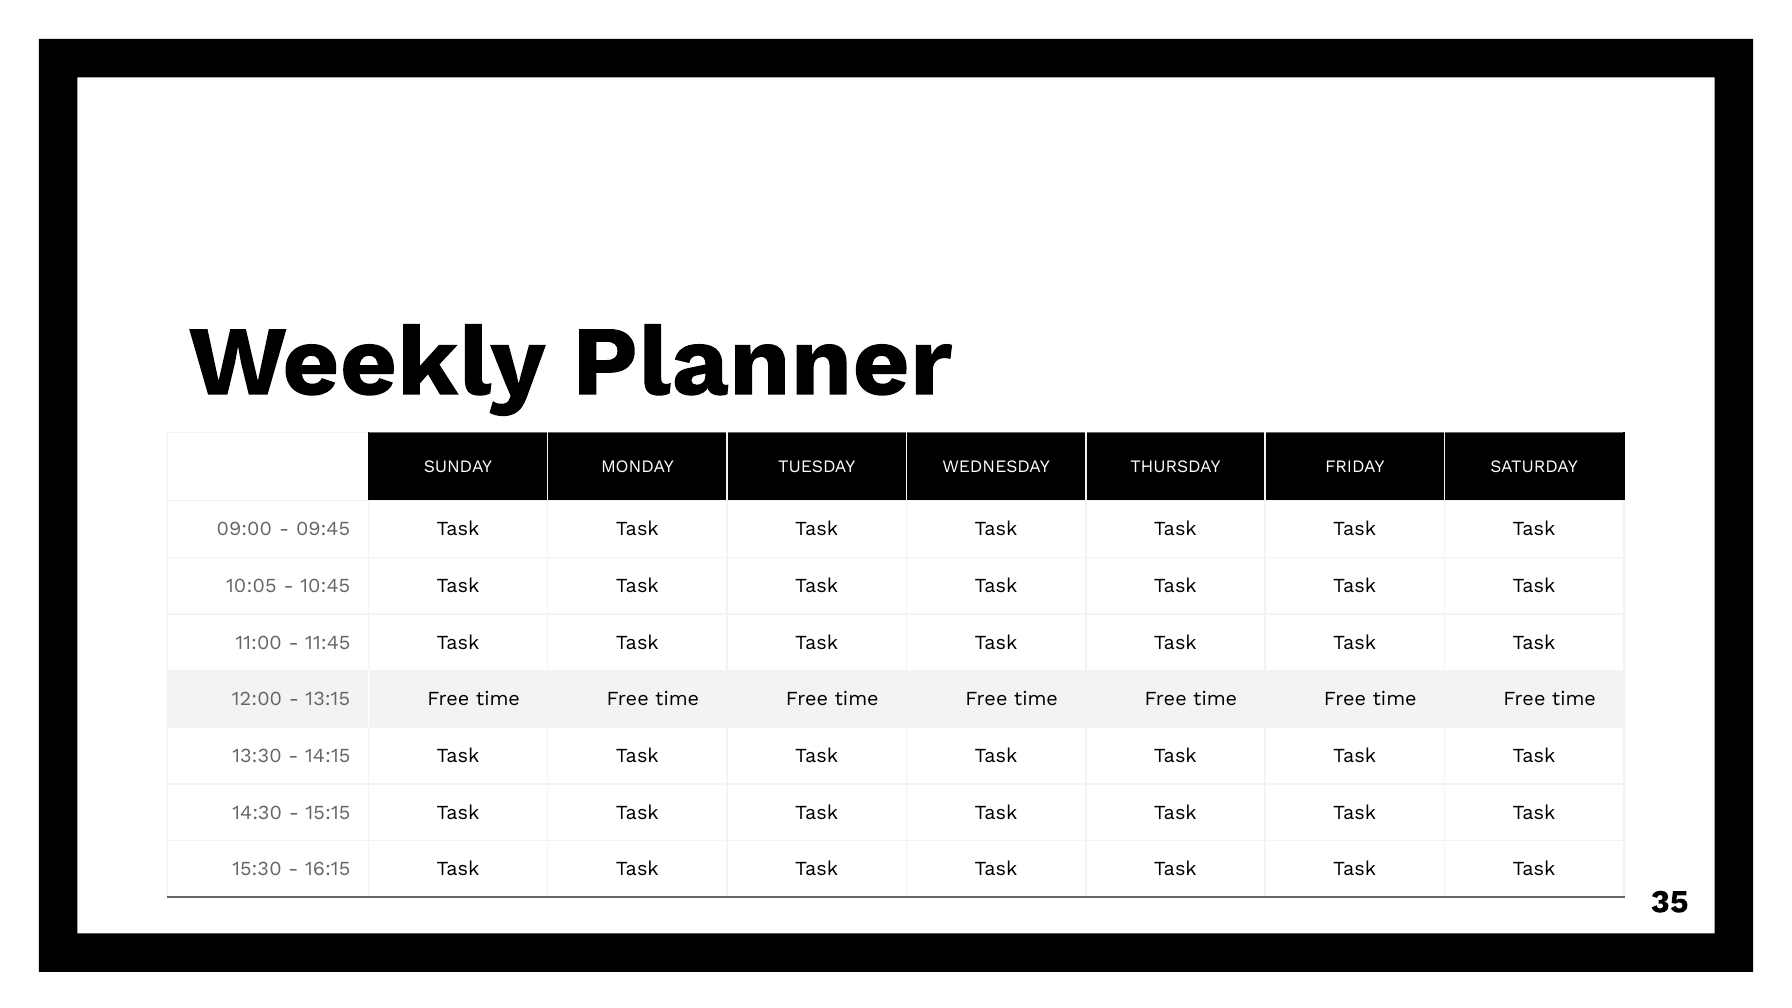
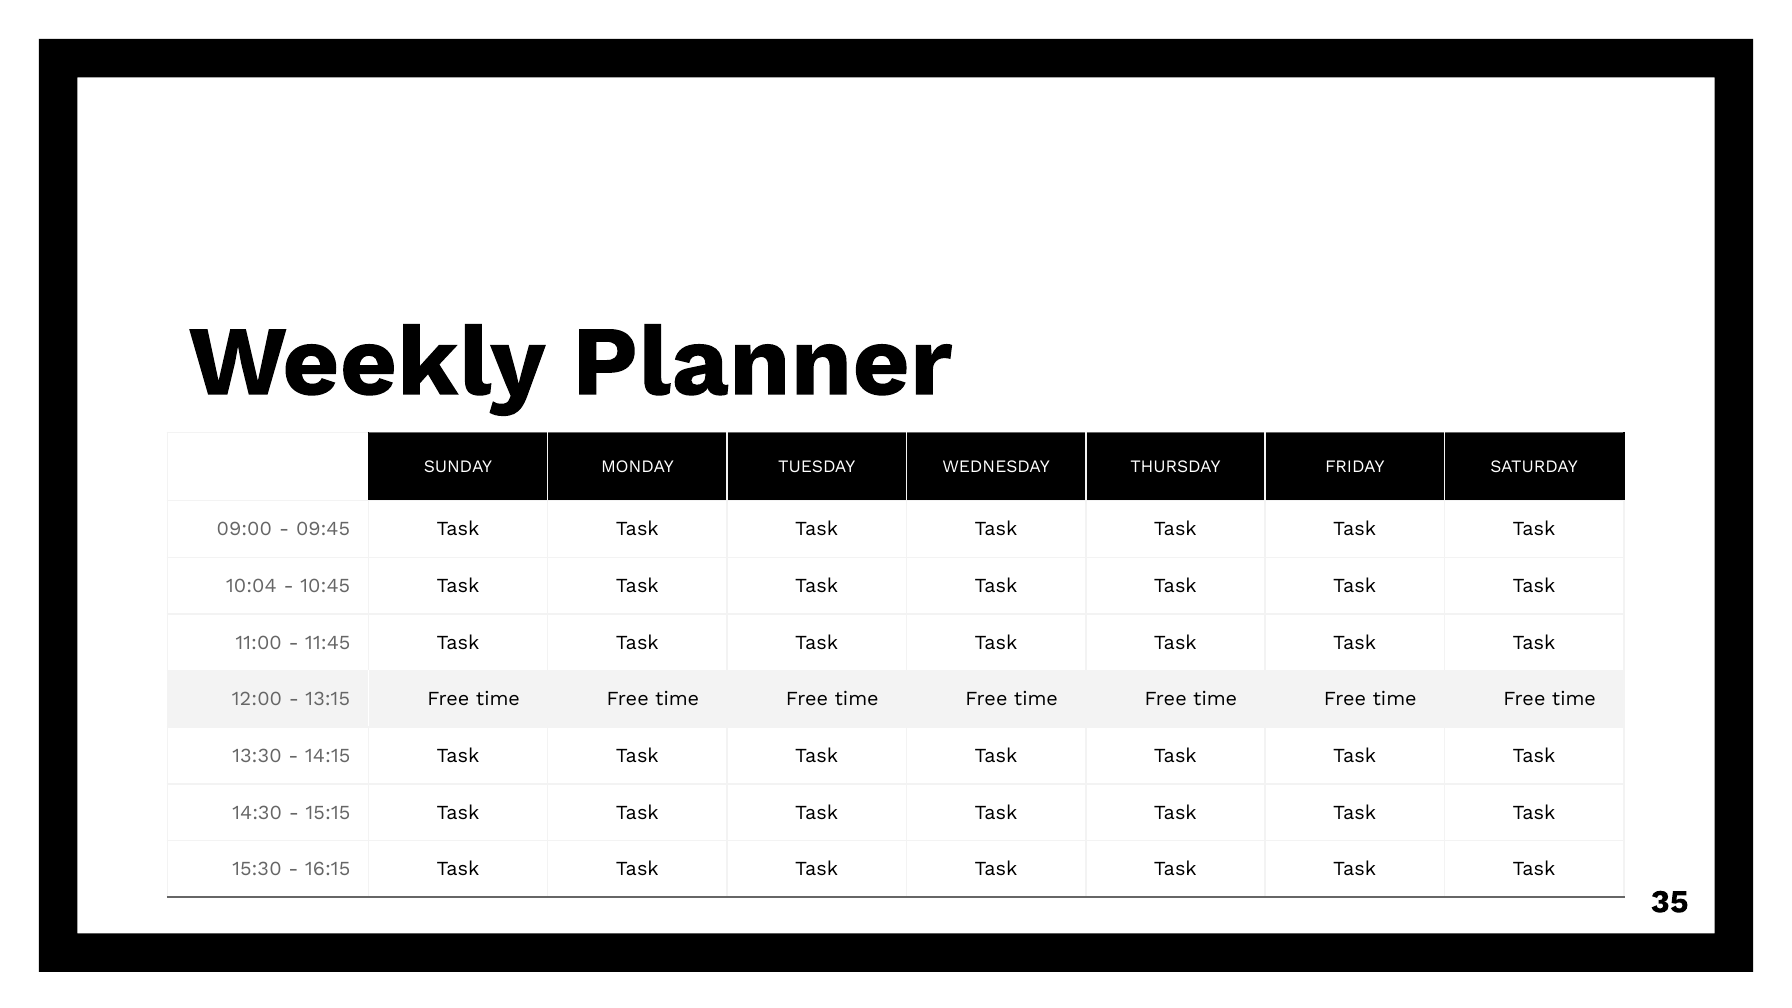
10:05: 10:05 -> 10:04
